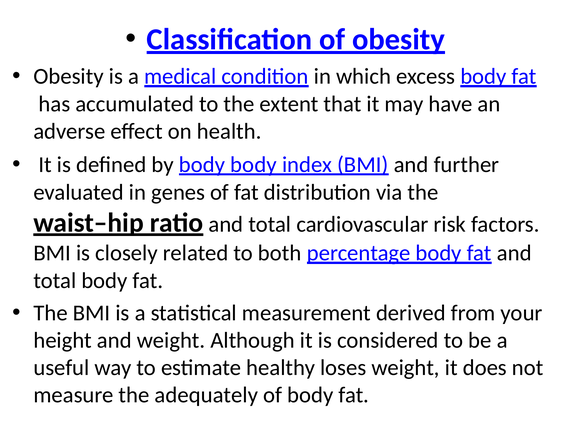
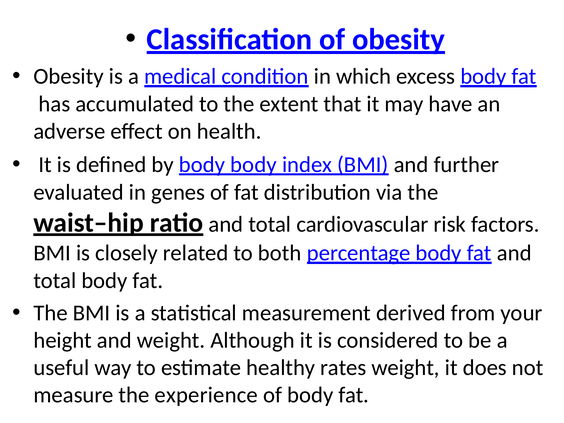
loses: loses -> rates
adequately: adequately -> experience
